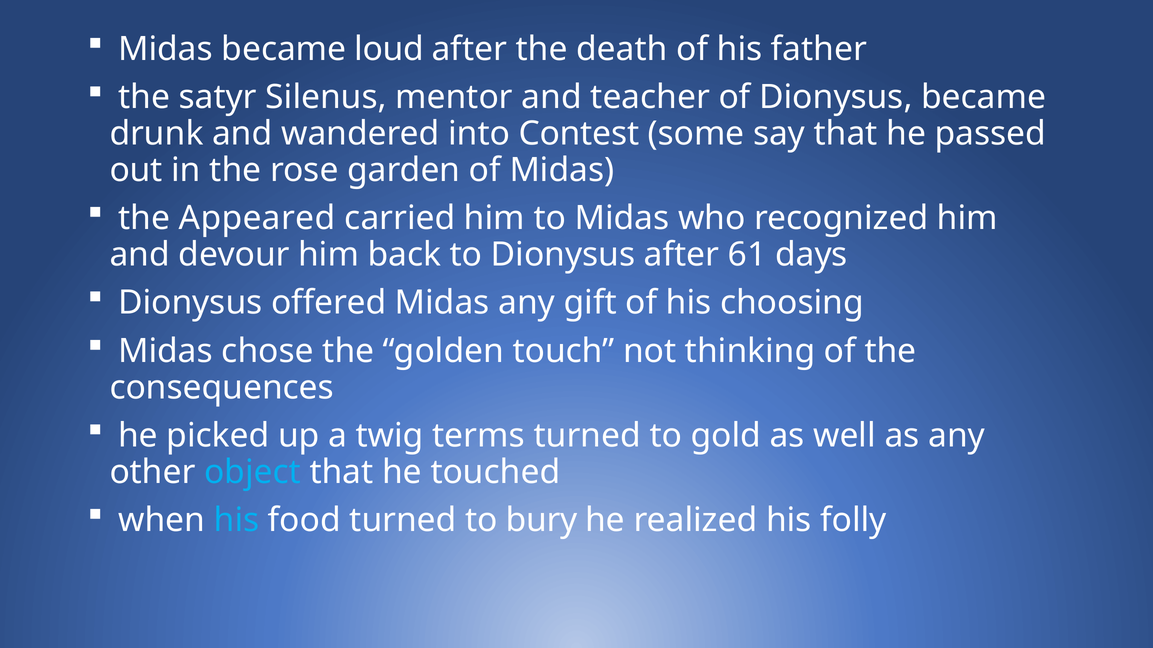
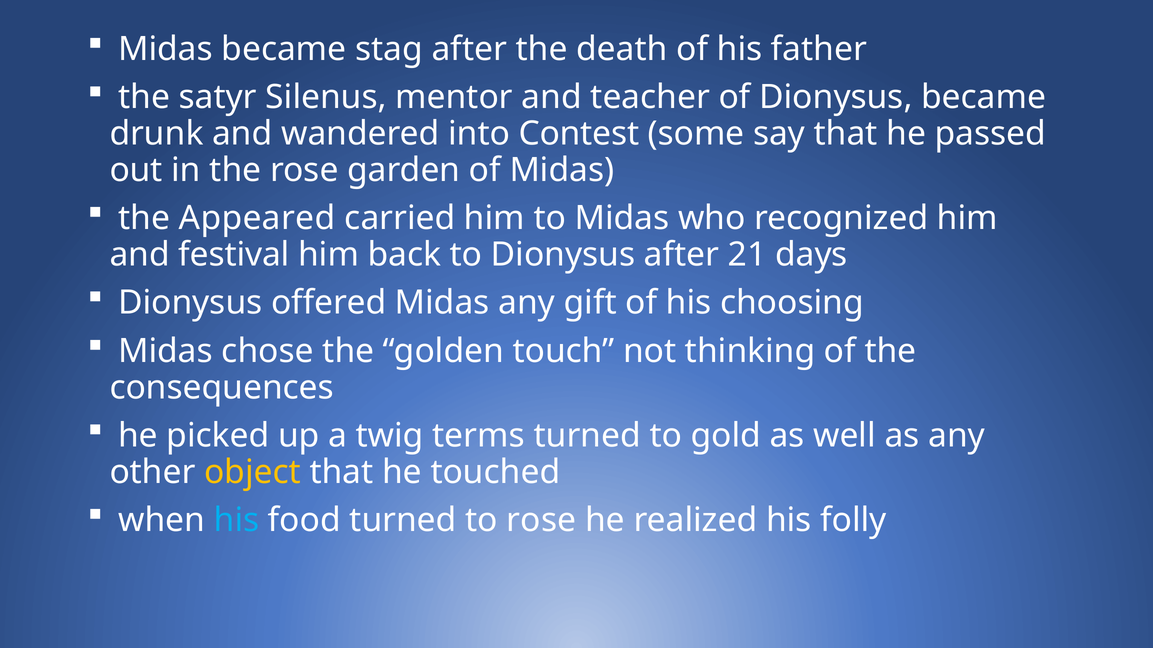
loud: loud -> stag
devour: devour -> festival
61: 61 -> 21
object colour: light blue -> yellow
to bury: bury -> rose
